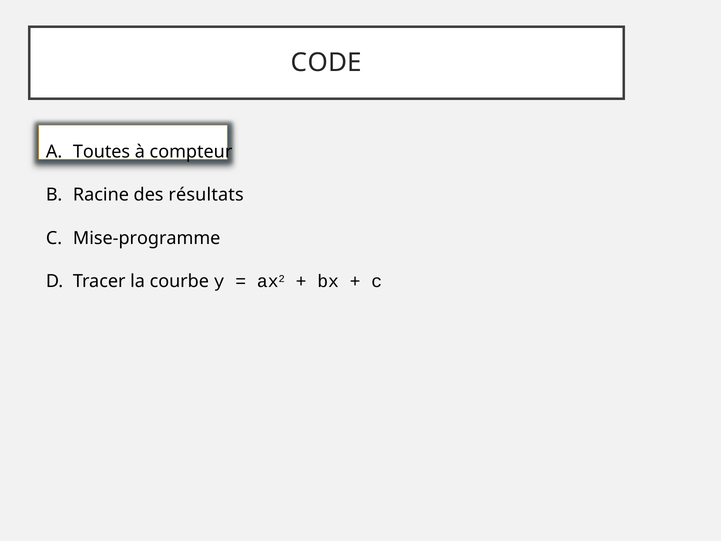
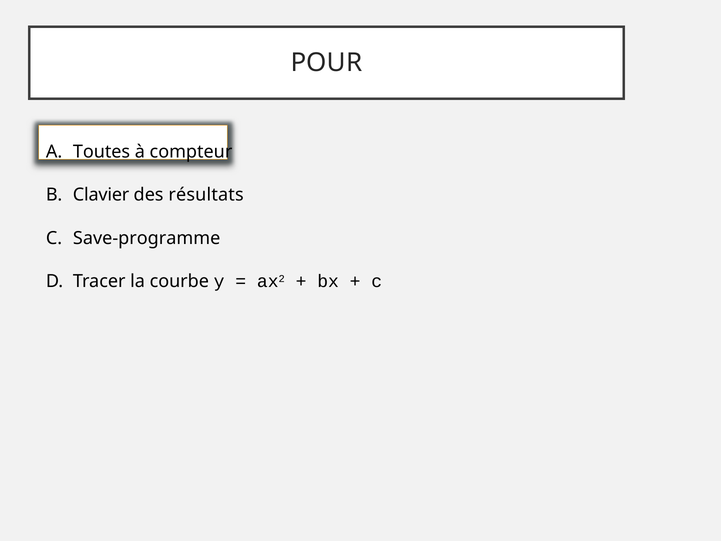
CODE: CODE -> POUR
Racine: Racine -> Clavier
Mise-programme: Mise-programme -> Save-programme
